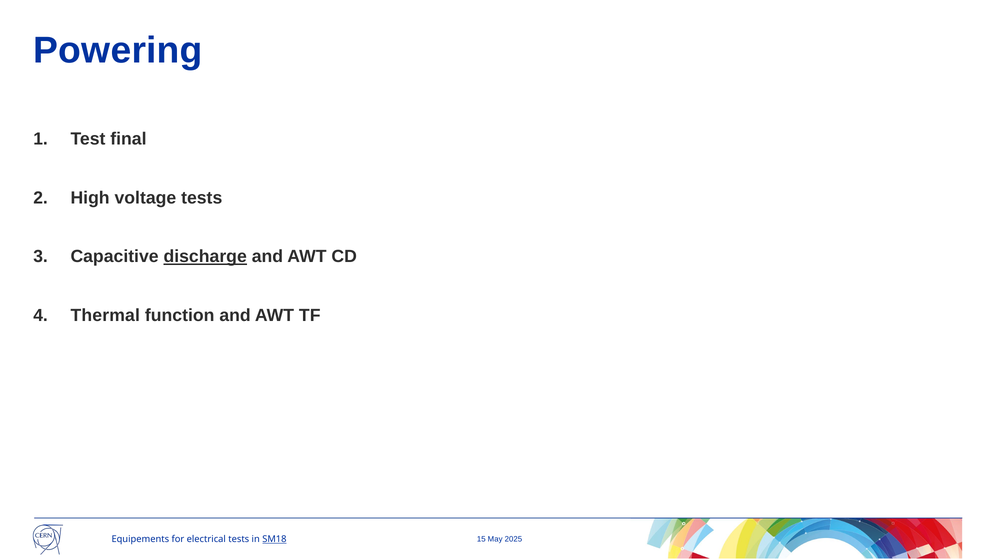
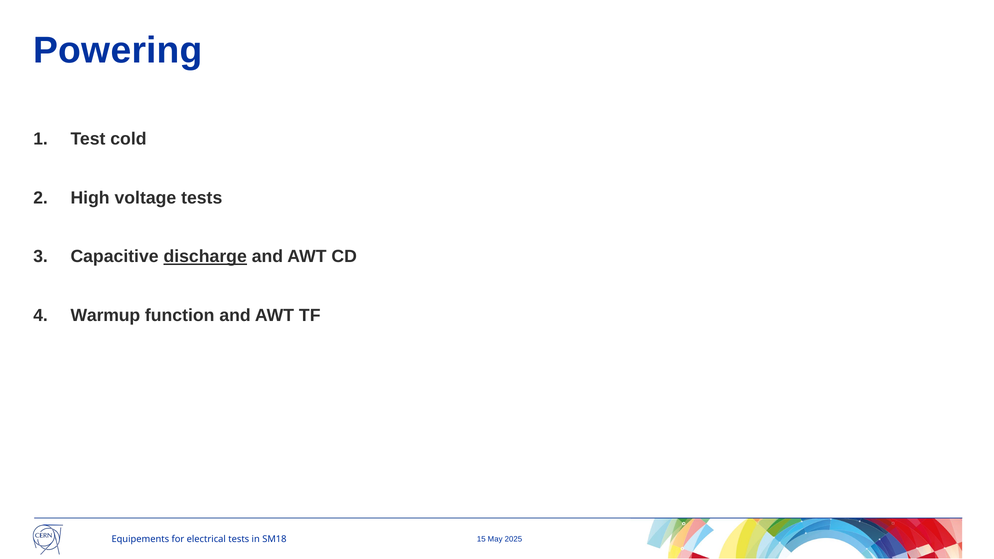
final: final -> cold
Thermal: Thermal -> Warmup
SM18 underline: present -> none
